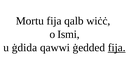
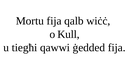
Ismi: Ismi -> Kull
ġdida: ġdida -> tiegħi
fija at (117, 48) underline: present -> none
